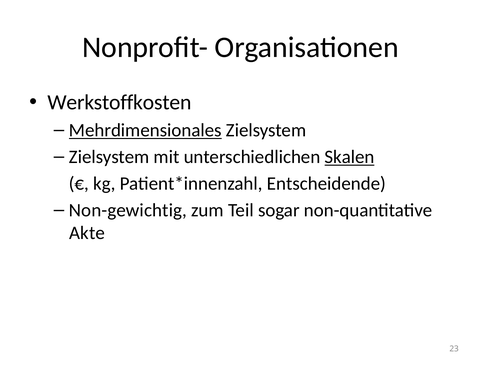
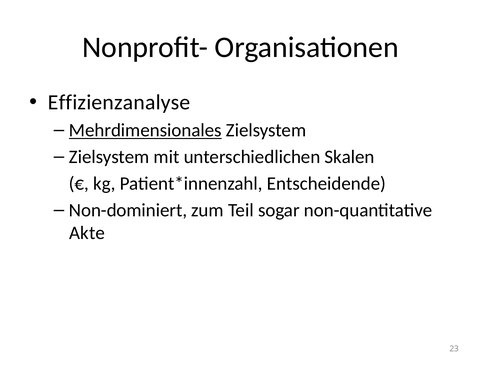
Werkstoffkosten: Werkstoffkosten -> Effizienzanalyse
Skalen underline: present -> none
Non-gewichtig: Non-gewichtig -> Non-dominiert
